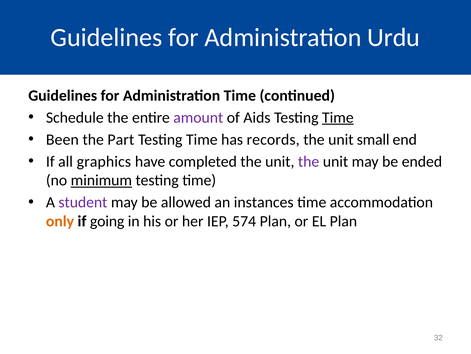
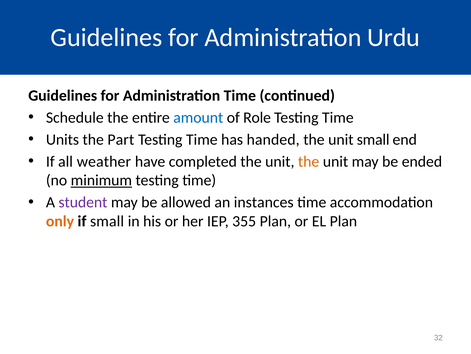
amount colour: purple -> blue
Aids: Aids -> Role
Time at (338, 117) underline: present -> none
Been: Been -> Units
records: records -> handed
graphics: graphics -> weather
the at (309, 161) colour: purple -> orange
if going: going -> small
574: 574 -> 355
